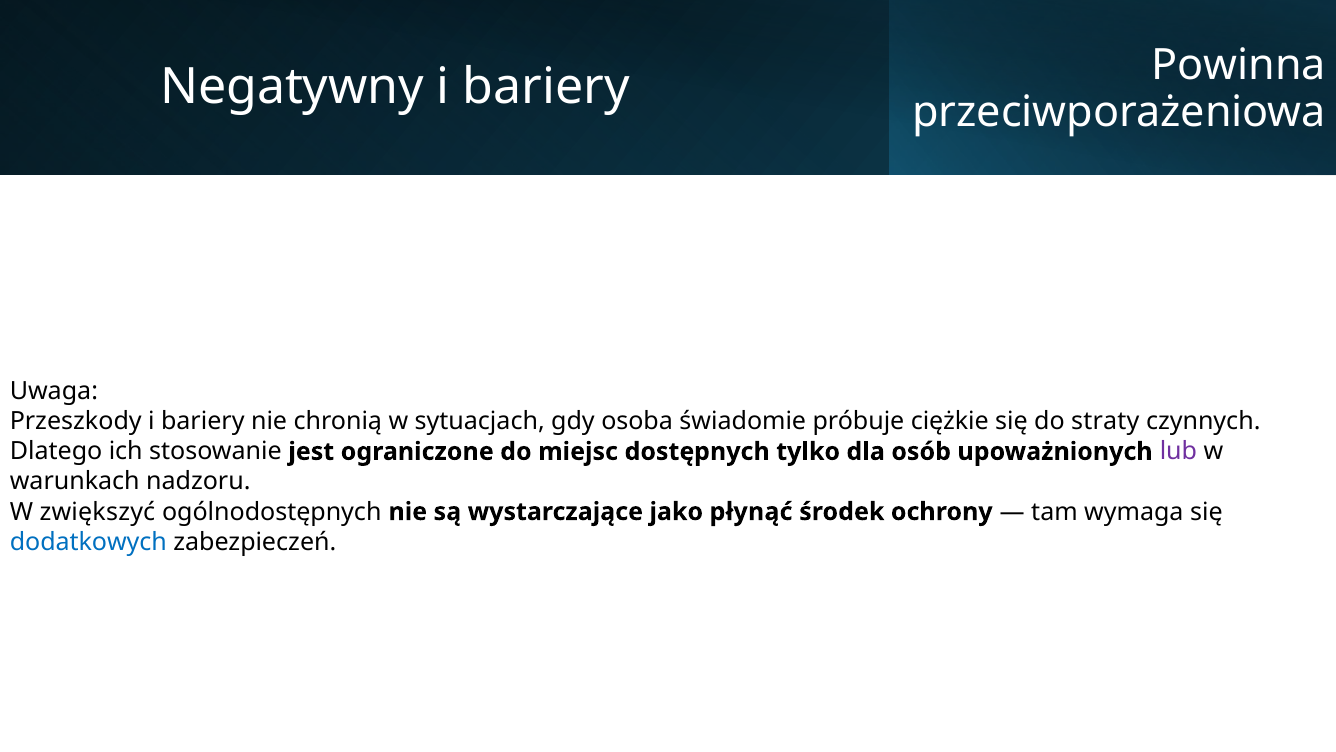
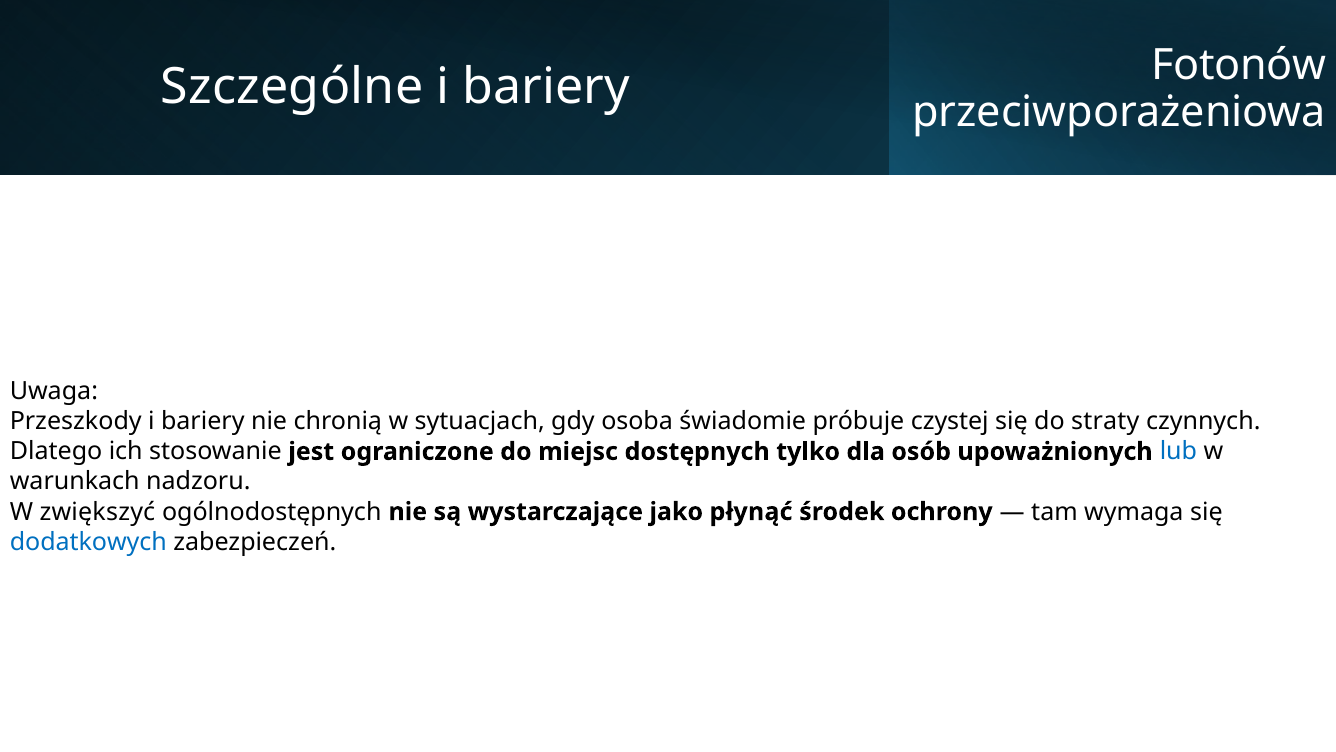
Powinna: Powinna -> Fotonów
Negatywny: Negatywny -> Szczególne
ciężkie: ciężkie -> czystej
lub colour: purple -> blue
